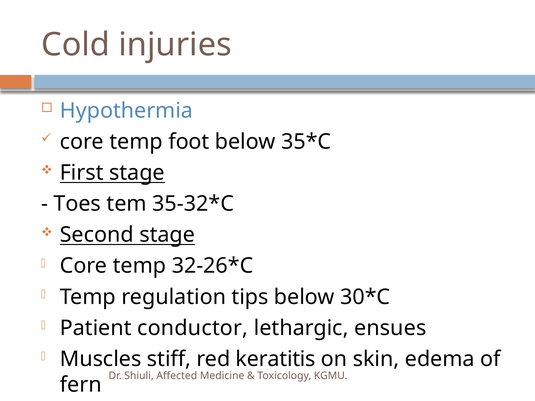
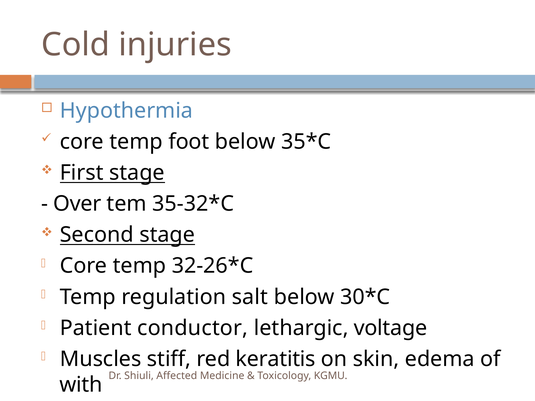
Toes: Toes -> Over
tips: tips -> salt
ensues: ensues -> voltage
fern: fern -> with
